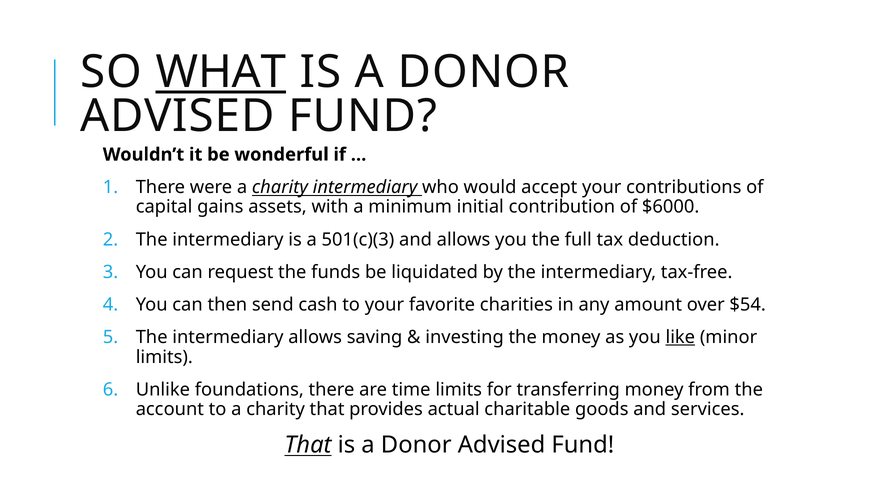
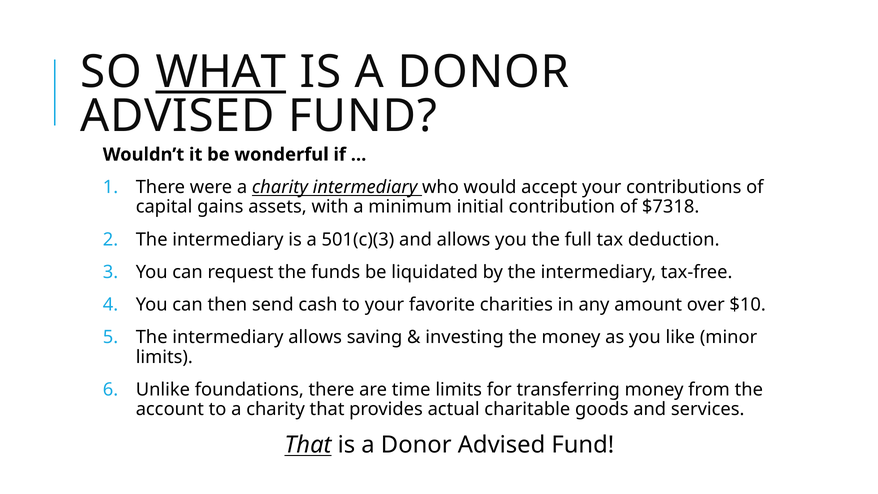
$6000: $6000 -> $7318
$54: $54 -> $10
like underline: present -> none
